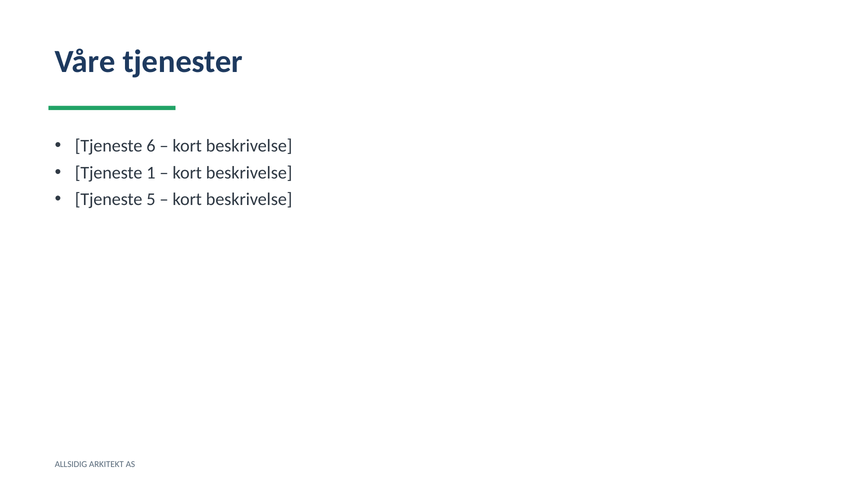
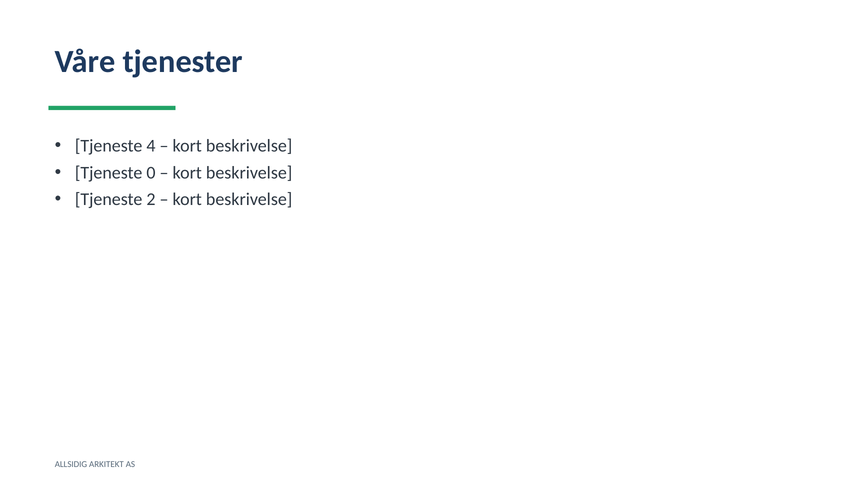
6: 6 -> 4
1: 1 -> 0
5: 5 -> 2
